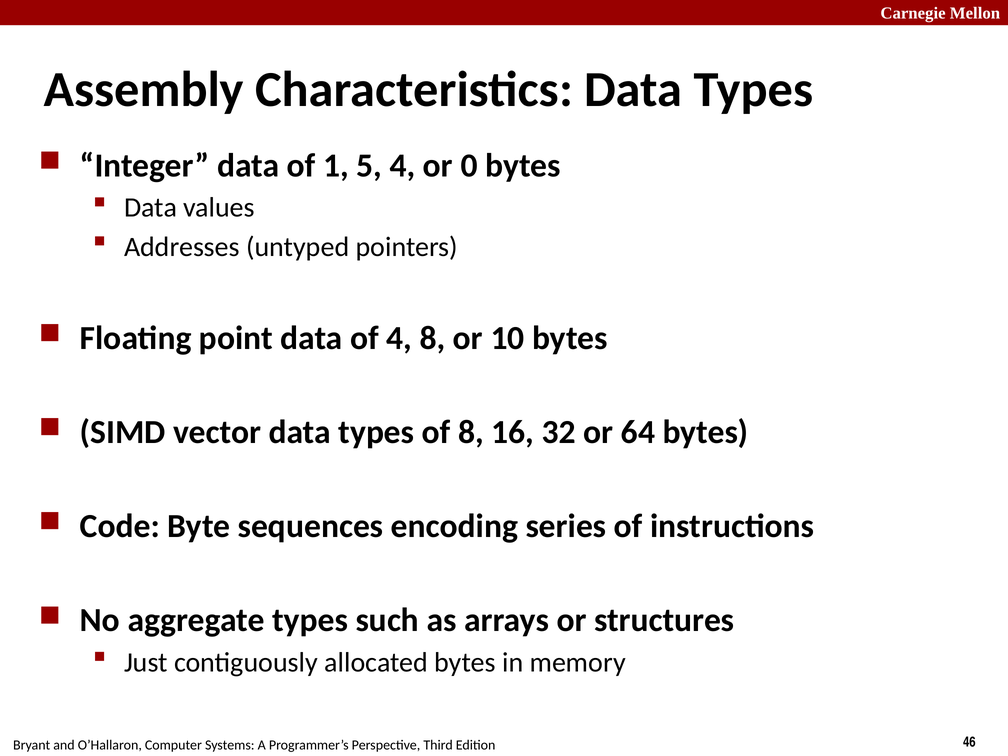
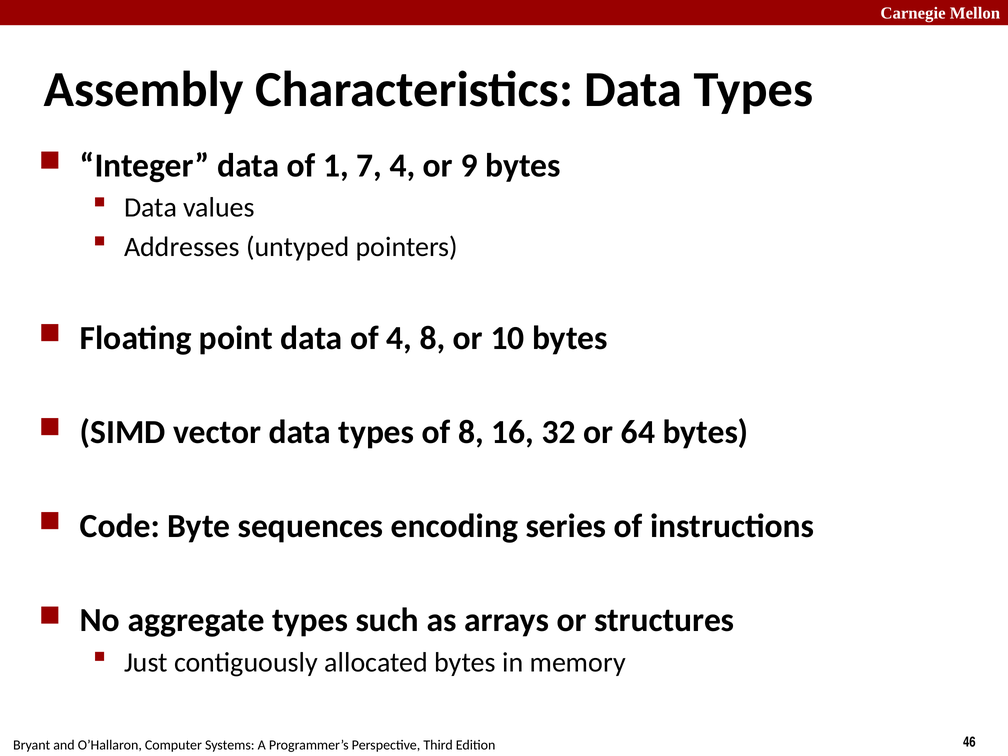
5: 5 -> 7
0: 0 -> 9
